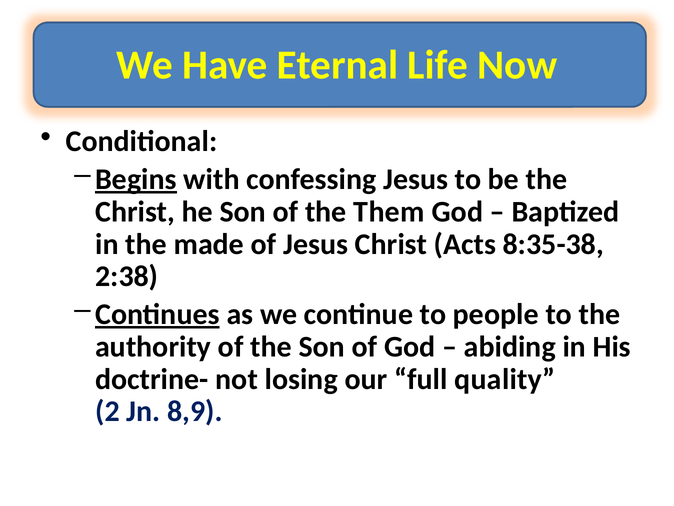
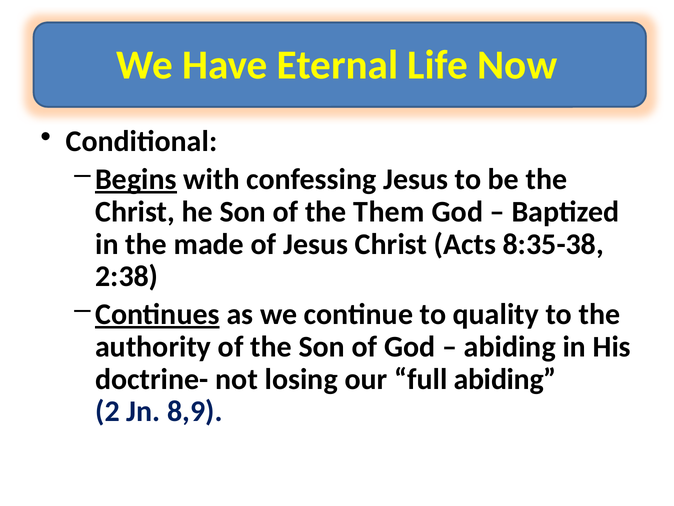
people: people -> quality
full quality: quality -> abiding
